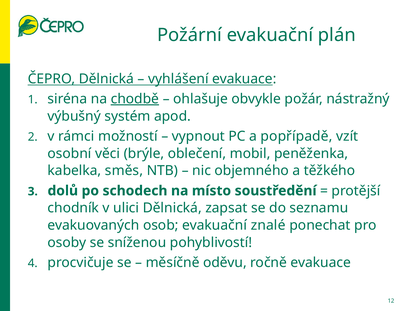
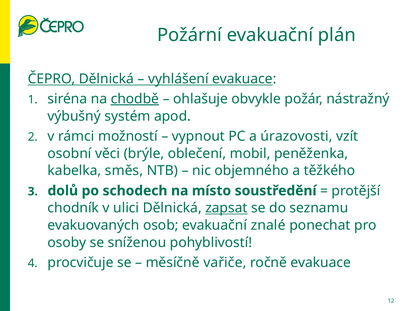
popřípadě: popřípadě -> úrazovosti
zapsat underline: none -> present
oděvu: oděvu -> vařiče
